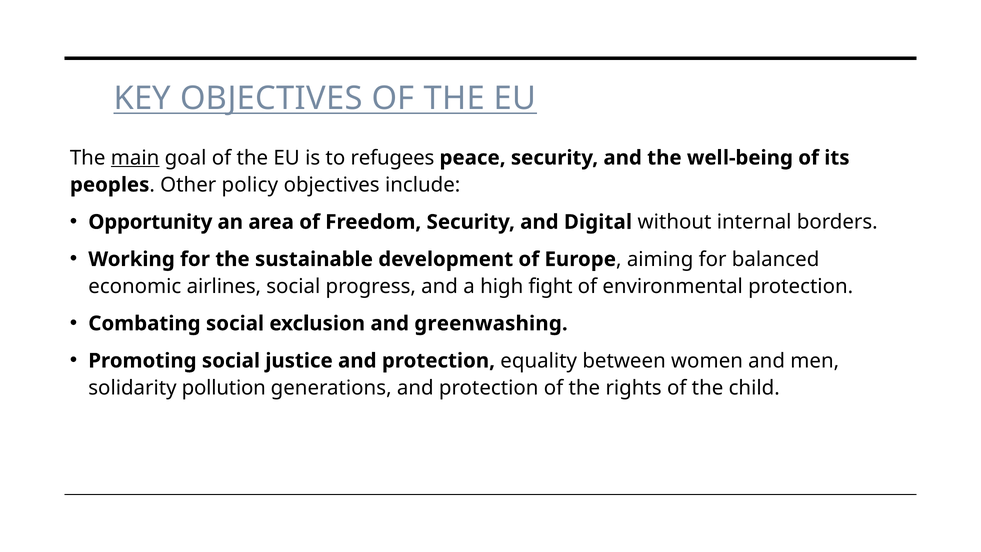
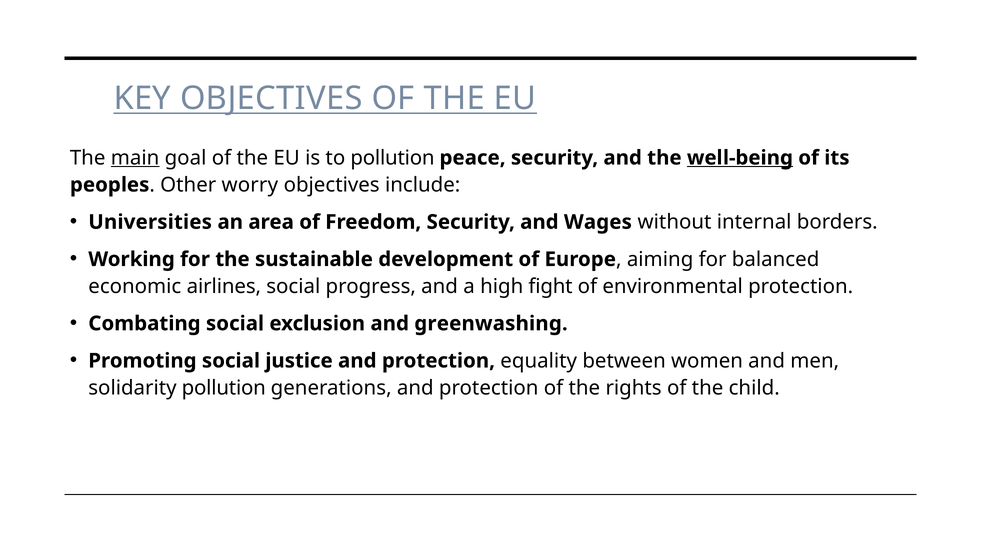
to refugees: refugees -> pollution
well-being underline: none -> present
policy: policy -> worry
Opportunity: Opportunity -> Universities
Digital: Digital -> Wages
